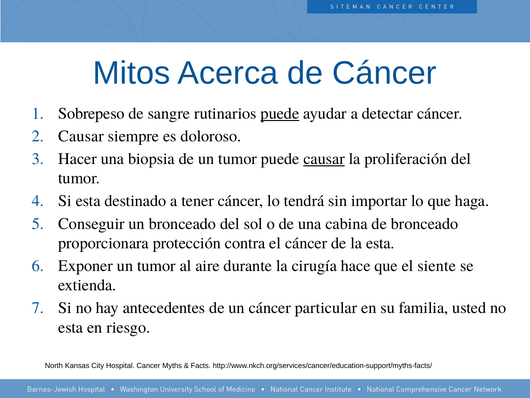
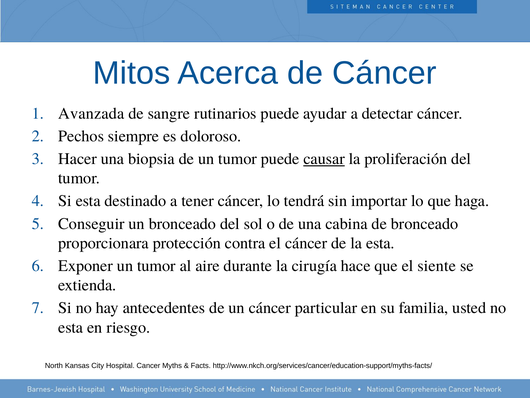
Sobrepeso: Sobrepeso -> Avanzada
puede at (280, 113) underline: present -> none
Causar at (81, 136): Causar -> Pechos
